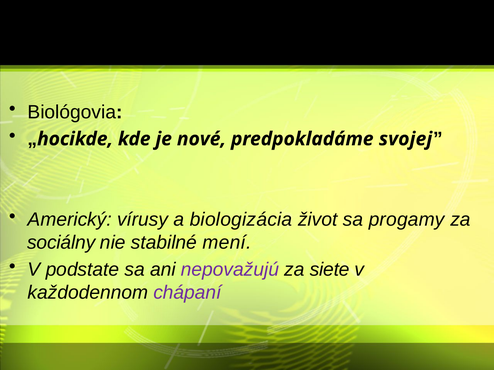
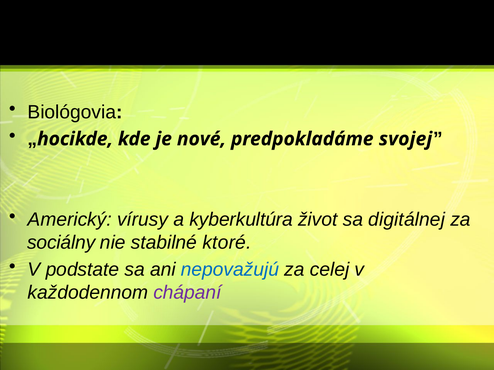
biologizácia: biologizácia -> kyberkultúra
progamy: progamy -> digitálnej
mení: mení -> ktoré
nepovažujú colour: purple -> blue
siete: siete -> celej
